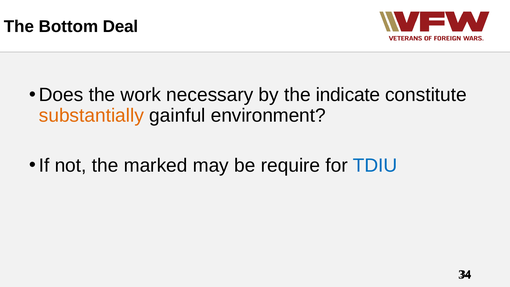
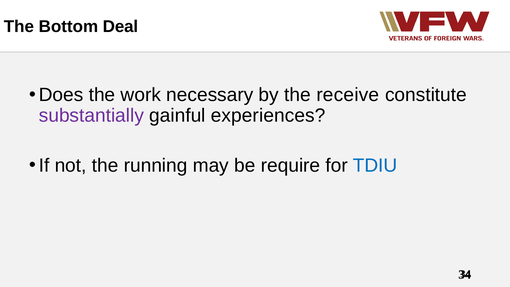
indicate: indicate -> receive
substantially colour: orange -> purple
environment: environment -> experiences
marked: marked -> running
